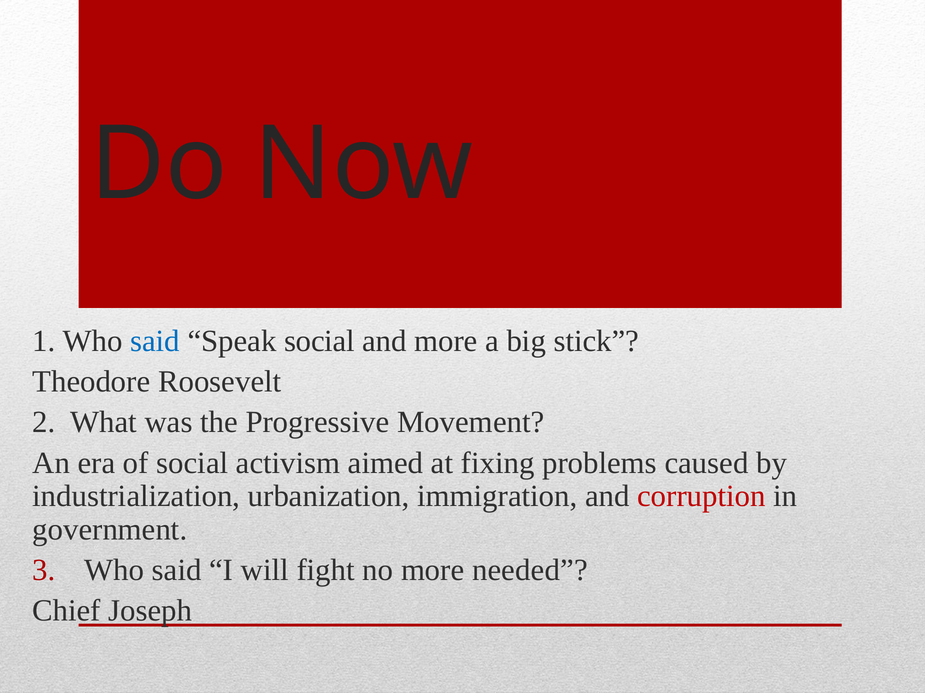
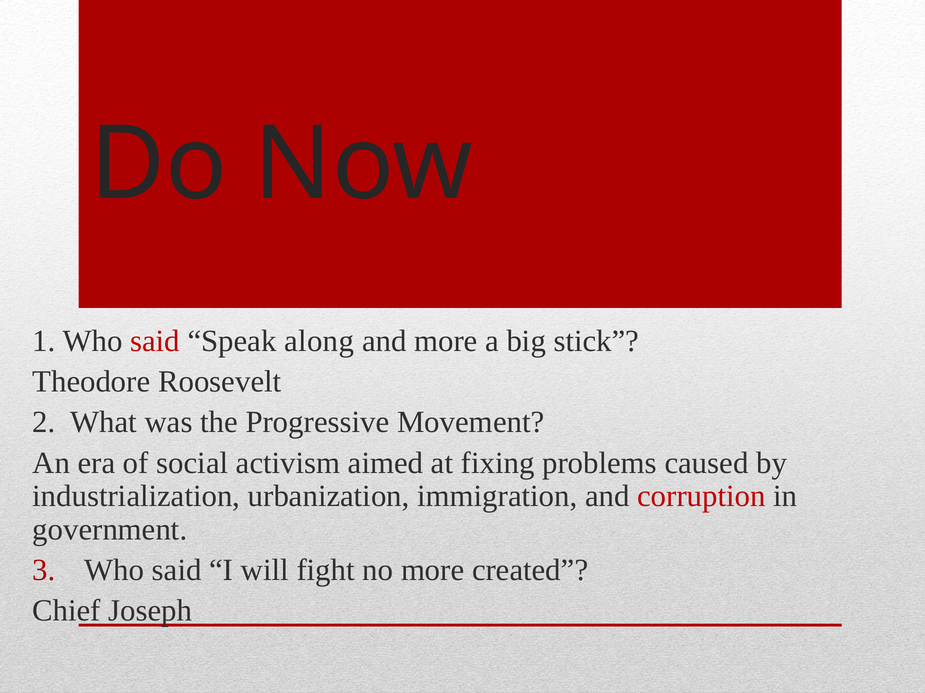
said at (155, 341) colour: blue -> red
Speak social: social -> along
needed: needed -> created
